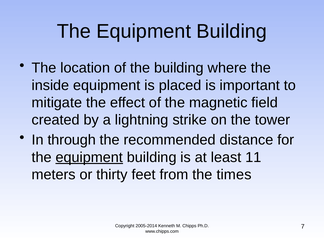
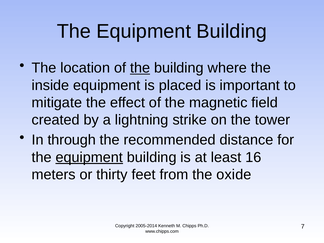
the at (140, 68) underline: none -> present
11: 11 -> 16
times: times -> oxide
